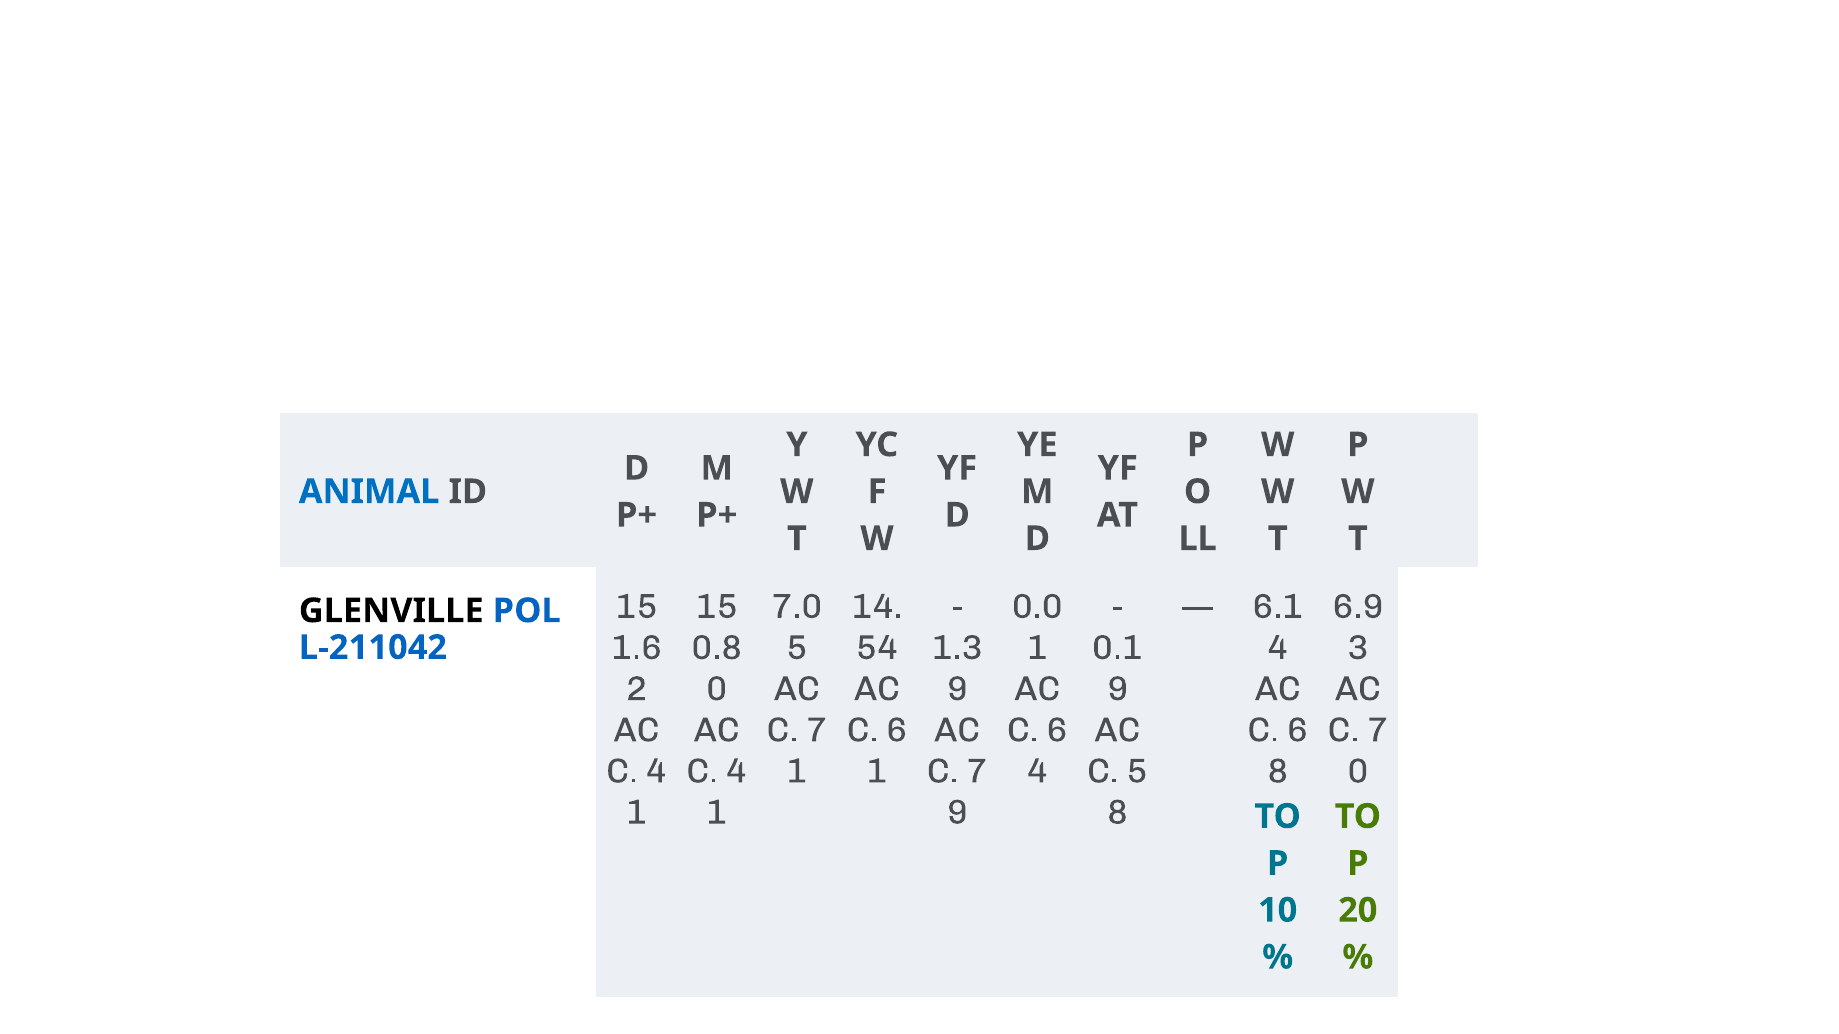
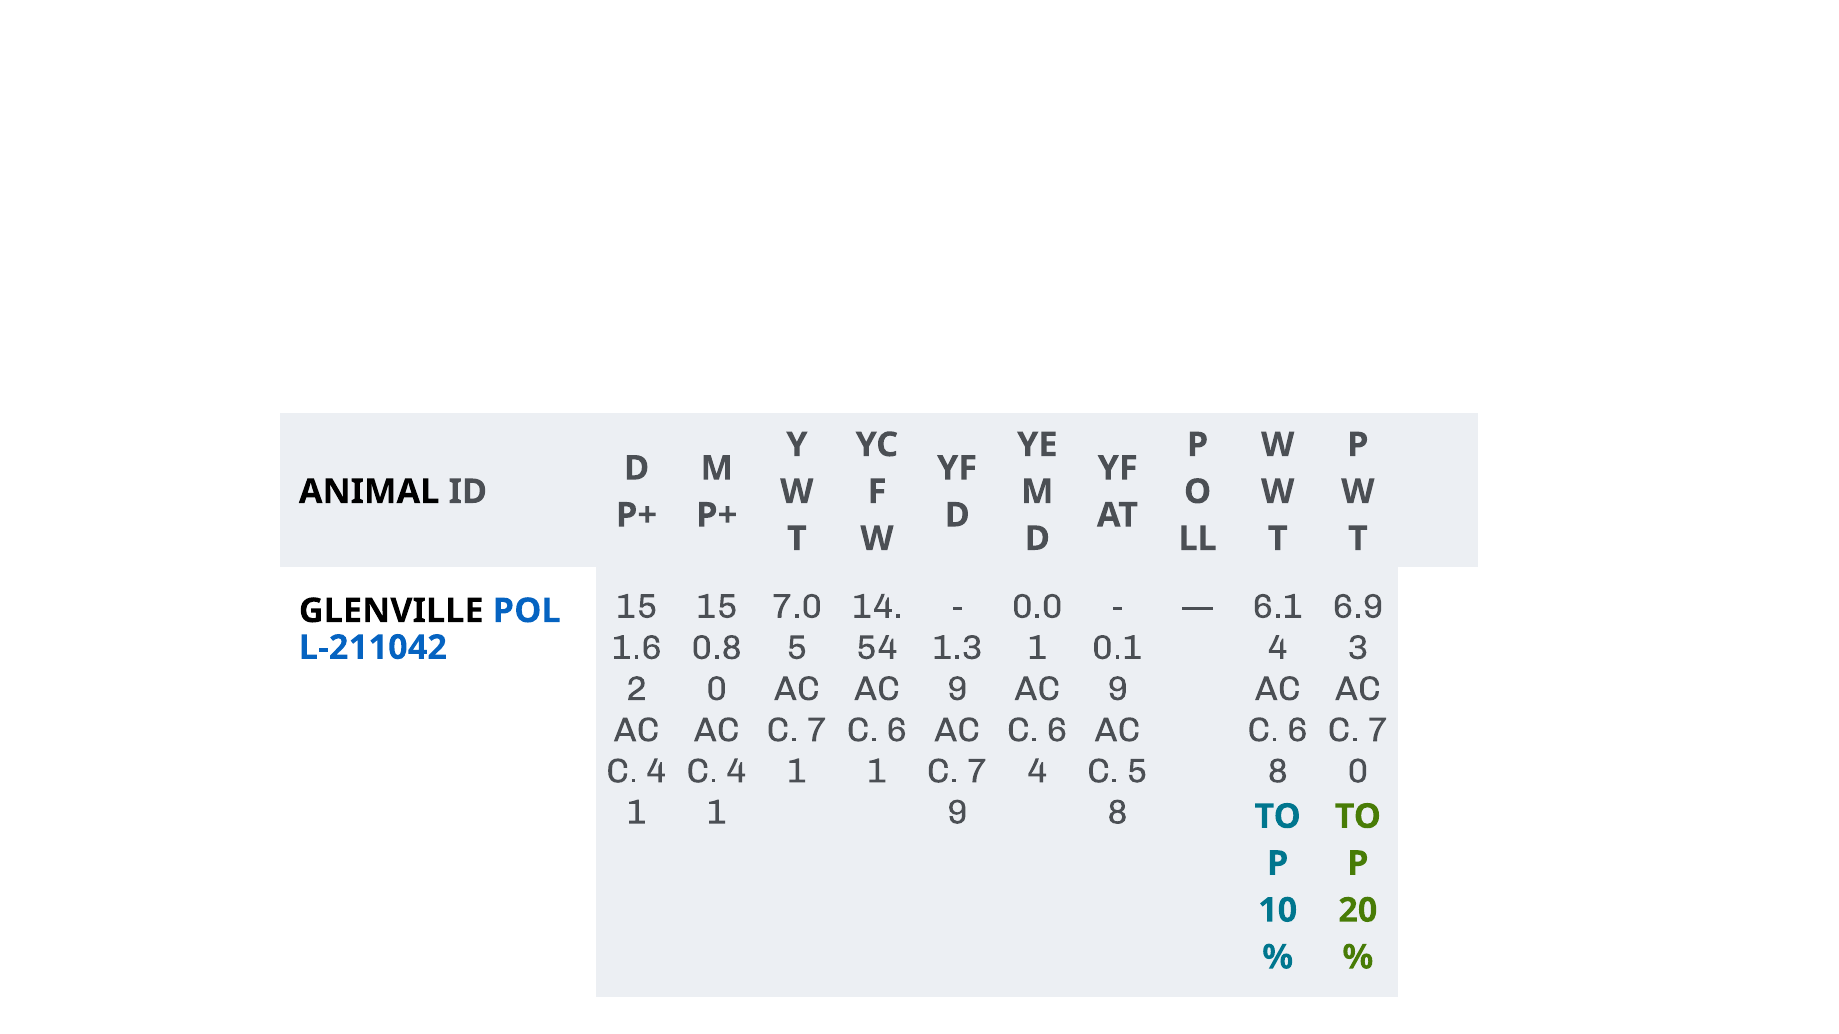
ANIMAL colour: blue -> black
